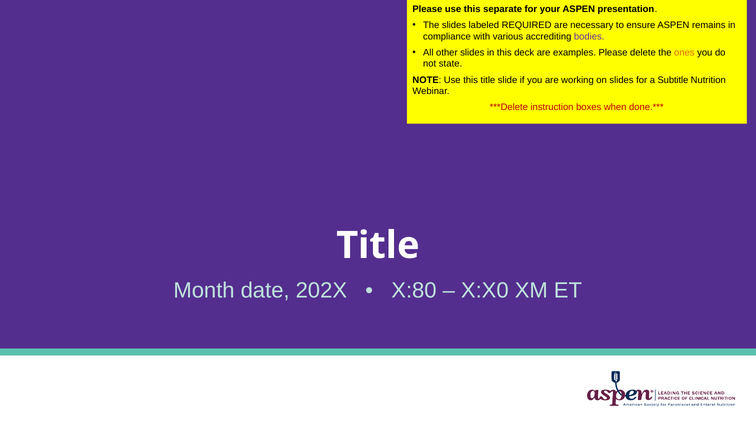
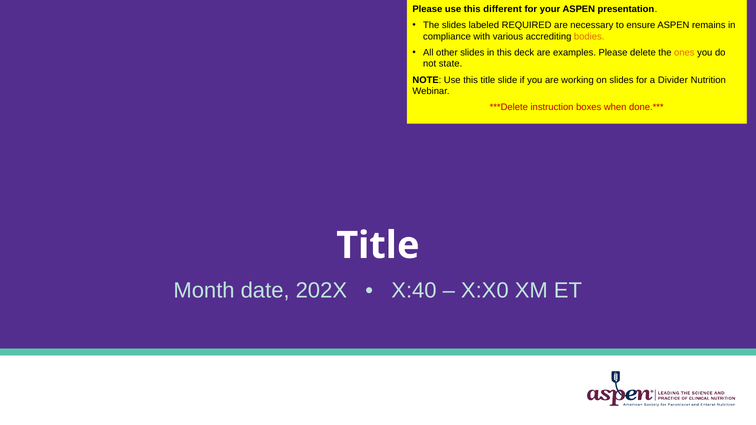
separate: separate -> different
bodies colour: purple -> orange
Subtitle: Subtitle -> Divider
X:80: X:80 -> X:40
